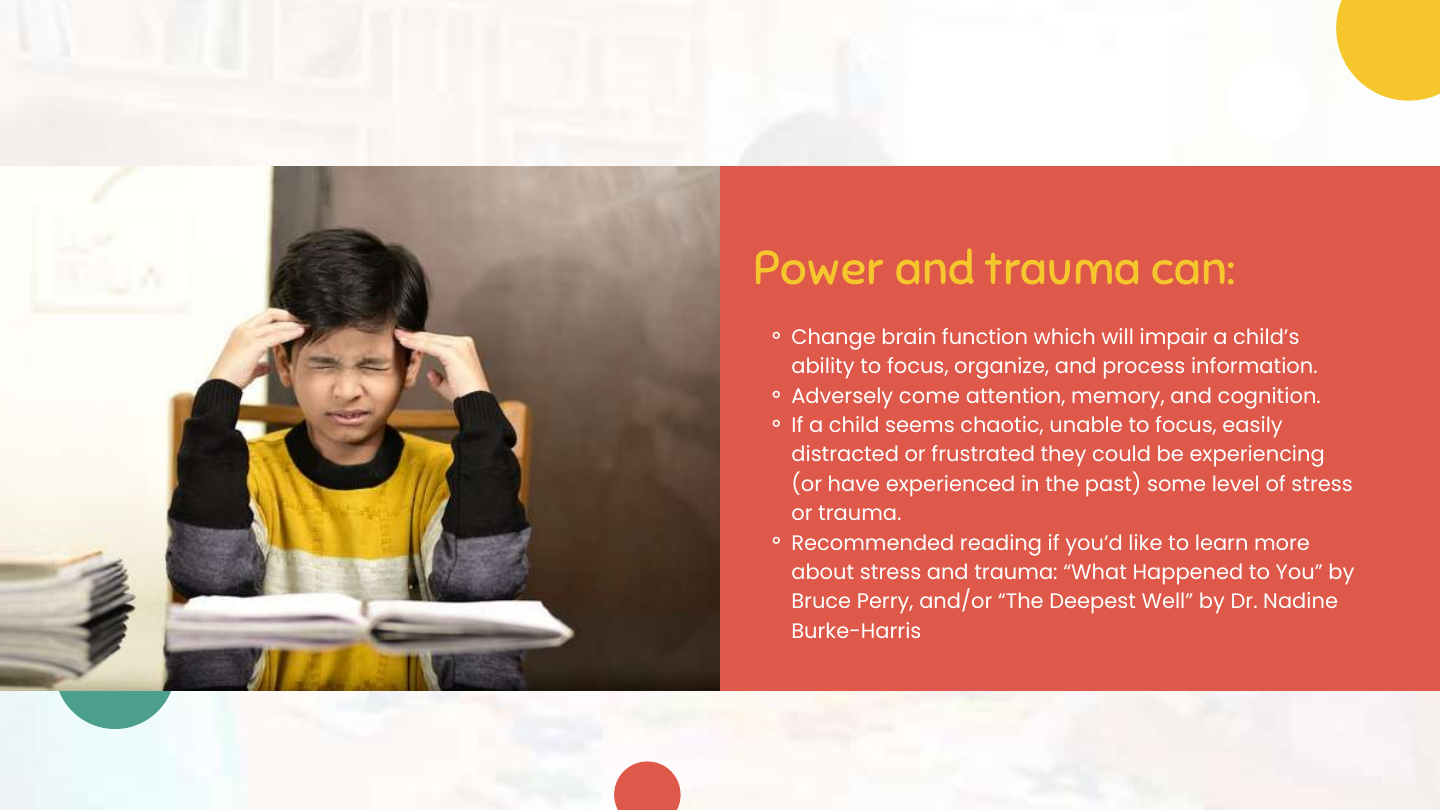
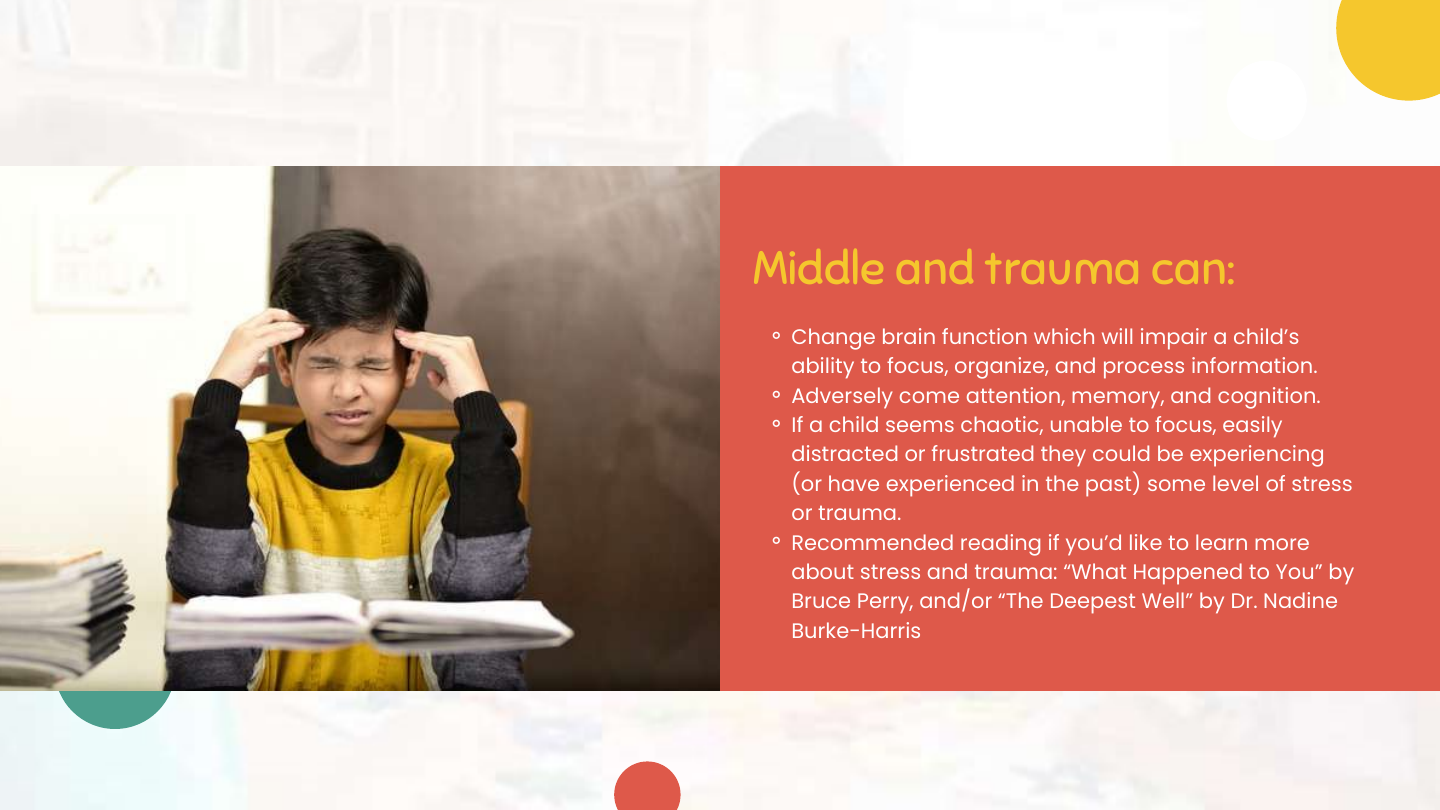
Power: Power -> Middle
